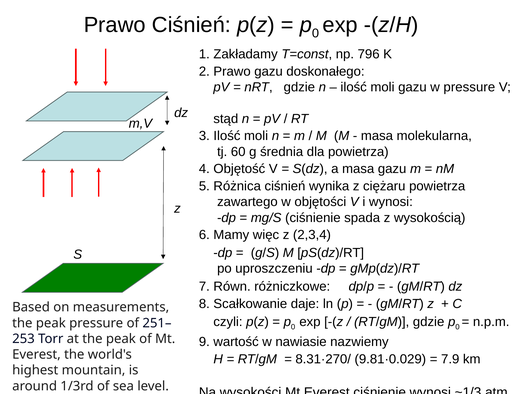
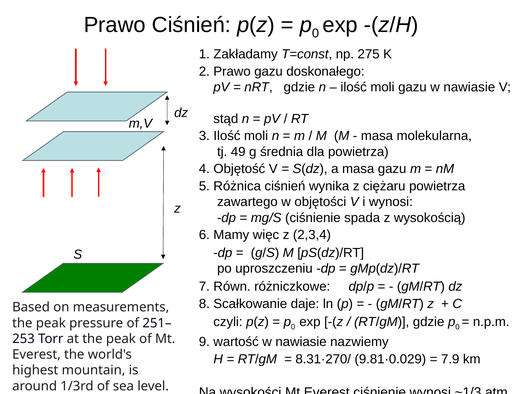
796: 796 -> 275
gazu w pressure: pressure -> nawiasie
60: 60 -> 49
